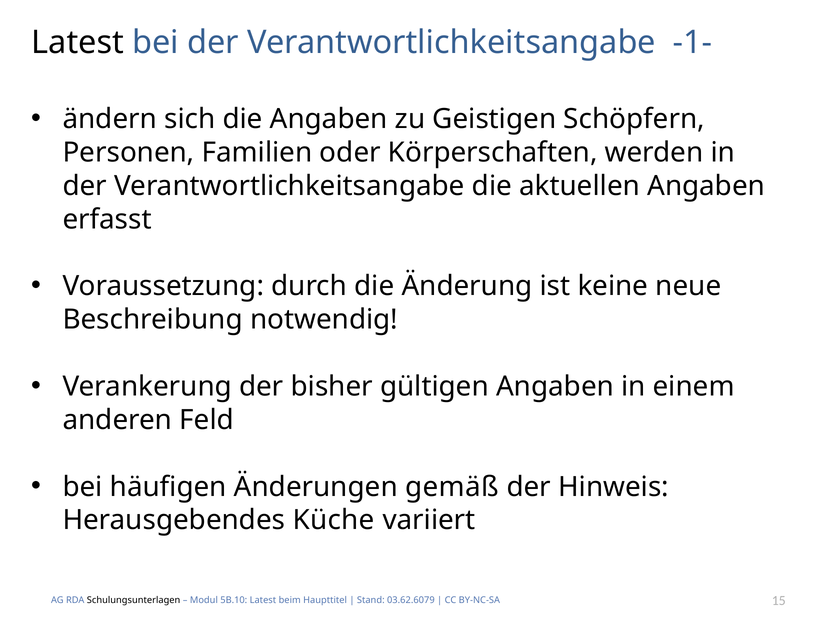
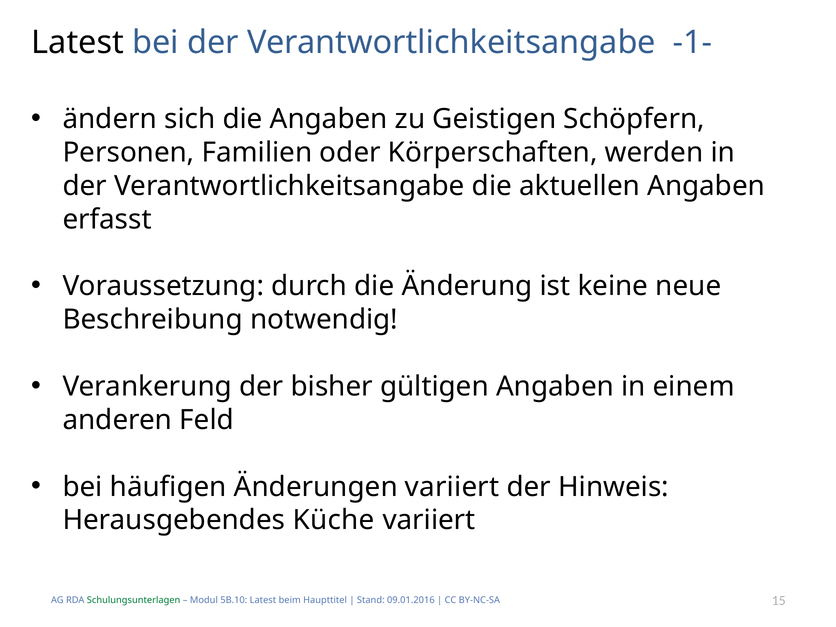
Änderungen gemäß: gemäß -> variiert
Schulungsunterlagen colour: black -> green
03.62.6079: 03.62.6079 -> 09.01.2016
